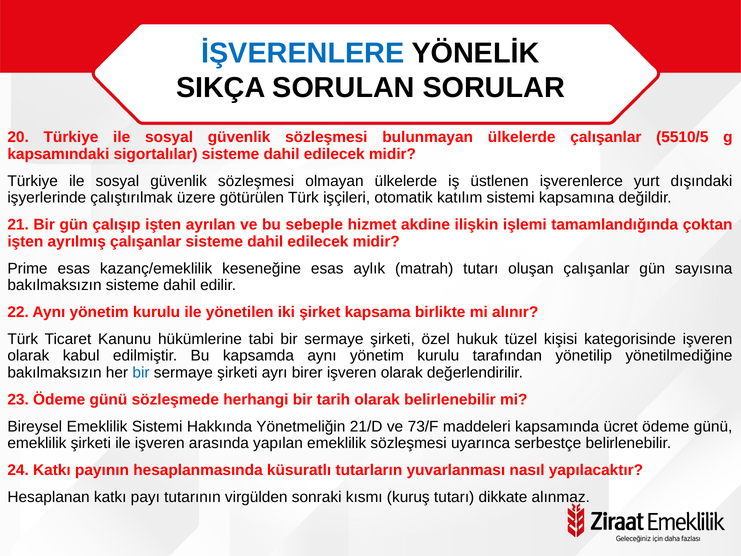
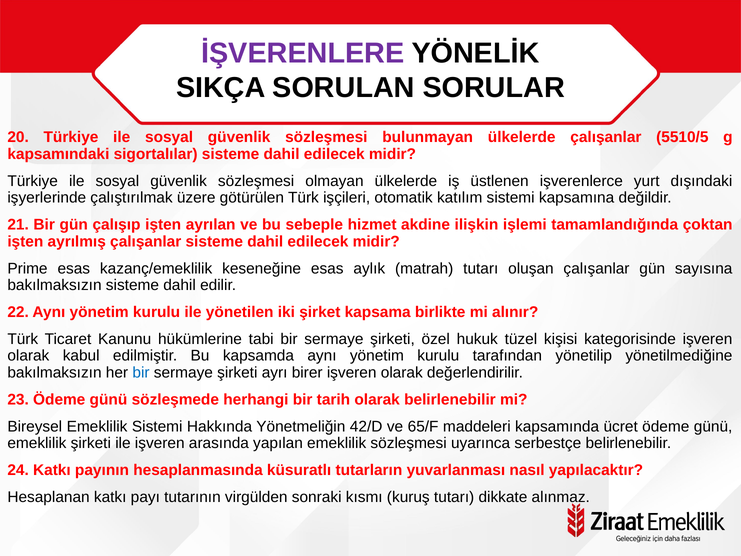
İŞVERENLERE colour: blue -> purple
21/D: 21/D -> 42/D
73/F: 73/F -> 65/F
